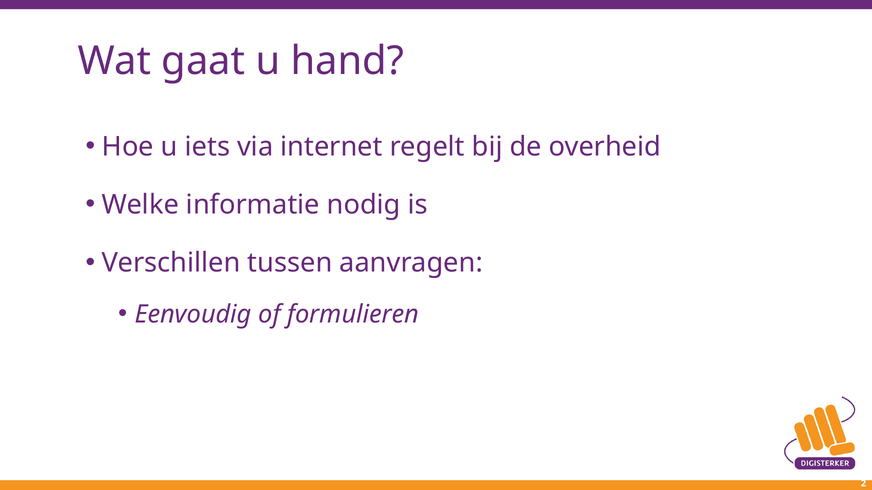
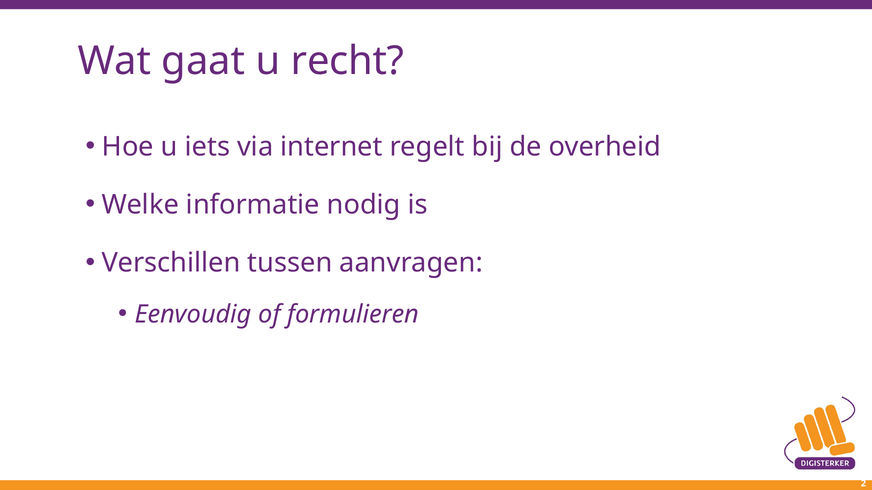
hand: hand -> recht
